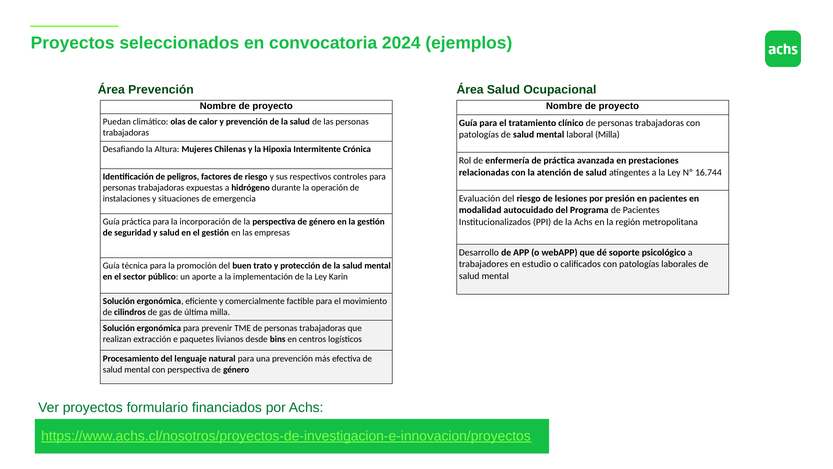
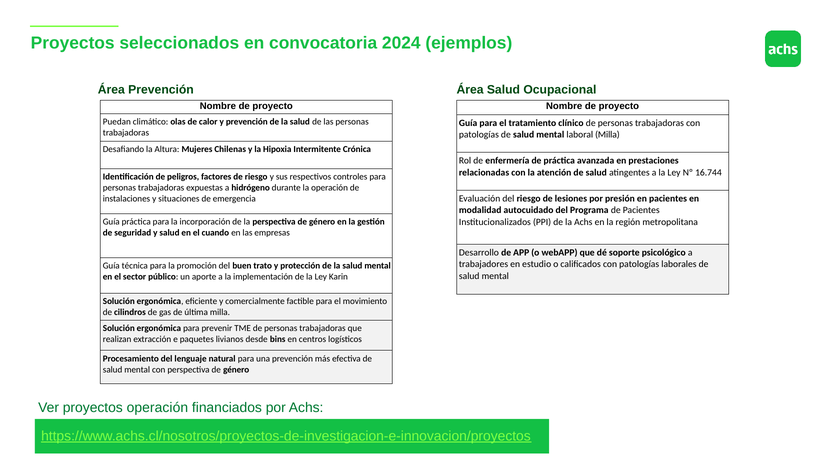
el gestión: gestión -> cuando
proyectos formulario: formulario -> operación
